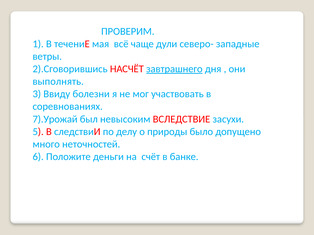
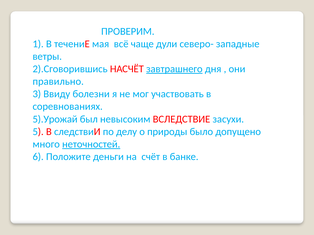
выполнять: выполнять -> правильно
7).Урожай: 7).Урожай -> 5).Урожай
неточностей underline: none -> present
